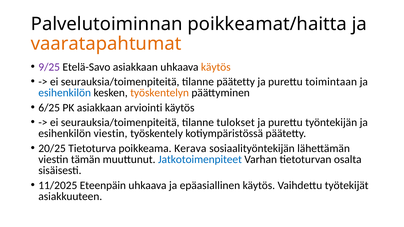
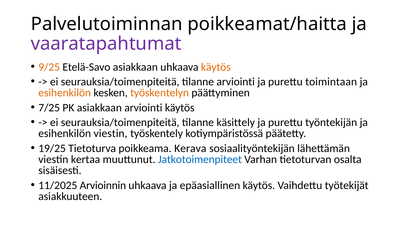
vaaratapahtumat colour: orange -> purple
9/25 colour: purple -> orange
tilanne päätetty: päätetty -> arviointi
esihenkilön at (65, 93) colour: blue -> orange
6/25: 6/25 -> 7/25
tulokset: tulokset -> käsittely
20/25: 20/25 -> 19/25
tämän: tämän -> kertaa
Eteenpäin: Eteenpäin -> Arvioinnin
